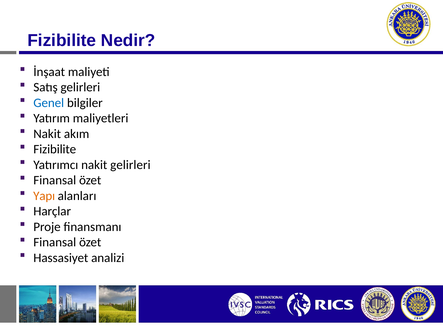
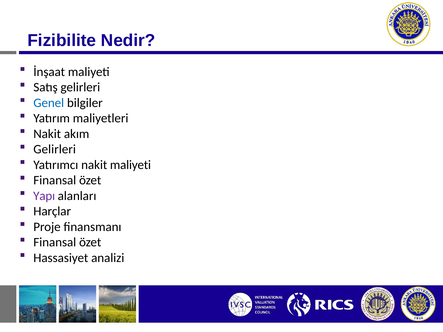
Fizibilite at (55, 149): Fizibilite -> Gelirleri
nakit gelirleri: gelirleri -> maliyeti
Yapı colour: orange -> purple
